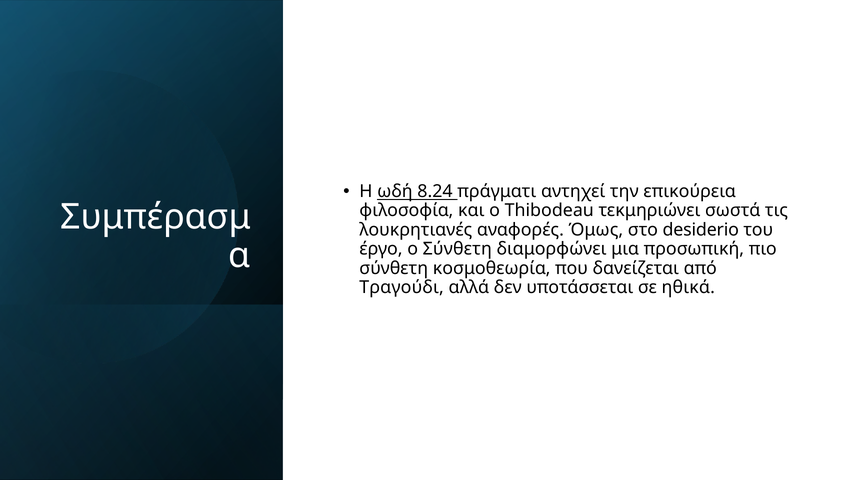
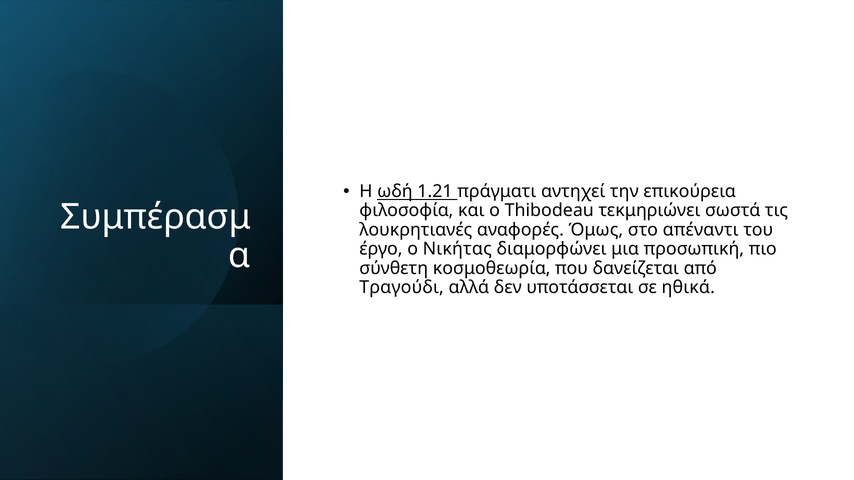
8.24: 8.24 -> 1.21
desiderio: desiderio -> απέναντι
ο Σύνθετη: Σύνθετη -> Νικήτας
